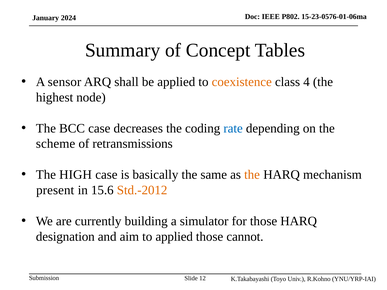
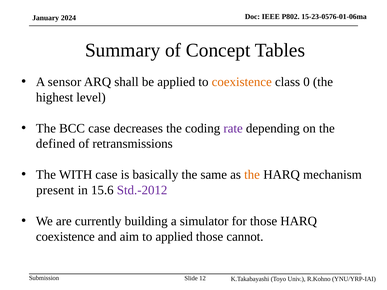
4: 4 -> 0
node: node -> level
rate colour: blue -> purple
scheme: scheme -> defined
HIGH: HIGH -> WITH
Std.-2012 colour: orange -> purple
designation at (65, 237): designation -> coexistence
